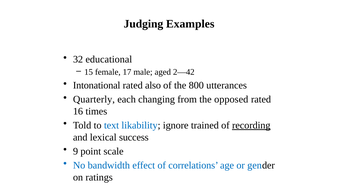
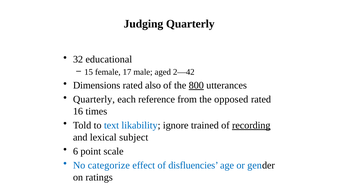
Judging Examples: Examples -> Quarterly
Intonational: Intonational -> Dimensions
800 underline: none -> present
changing: changing -> reference
success: success -> subject
9: 9 -> 6
bandwidth: bandwidth -> categorize
correlations: correlations -> disfluencies
